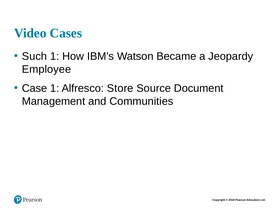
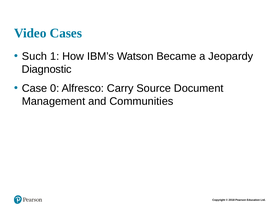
Employee: Employee -> Diagnostic
Case 1: 1 -> 0
Store: Store -> Carry
